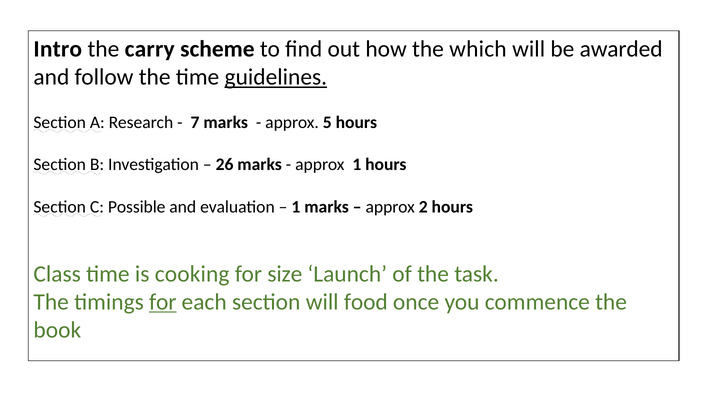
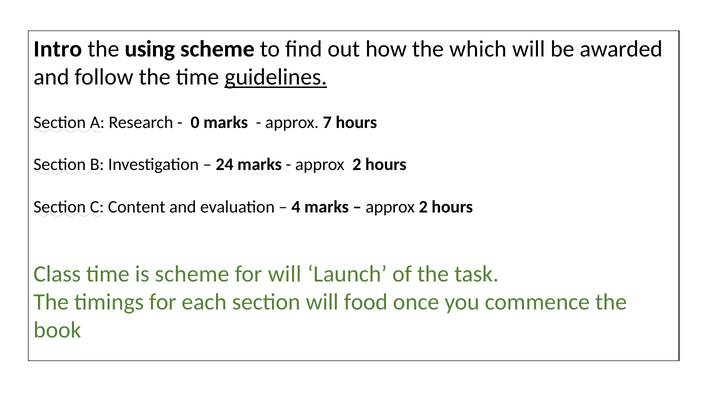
carry: carry -> using
7: 7 -> 0
5: 5 -> 7
26: 26 -> 24
1 at (357, 165): 1 -> 2
Possible: Possible -> Content
1 at (296, 207): 1 -> 4
is cooking: cooking -> scheme
for size: size -> will
for at (163, 302) underline: present -> none
